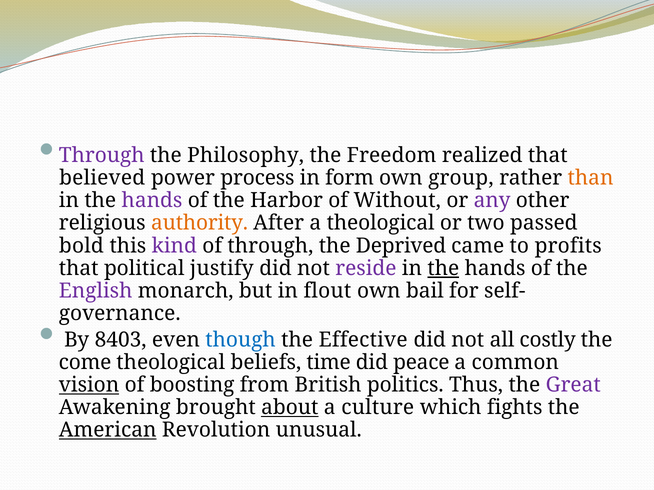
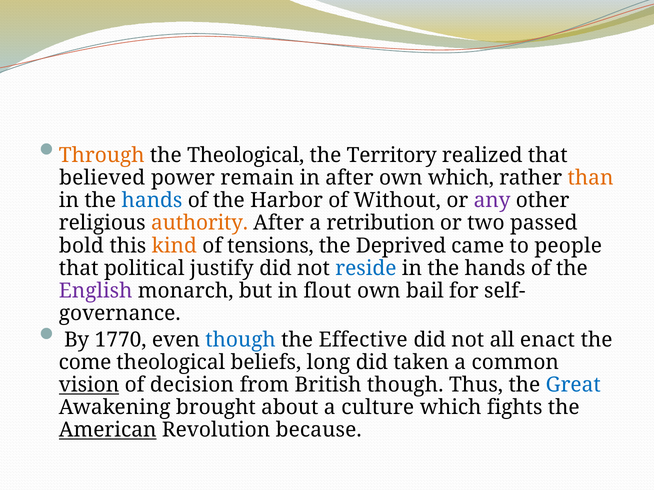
Through at (102, 156) colour: purple -> orange
the Philosophy: Philosophy -> Theological
Freedom: Freedom -> Territory
process: process -> remain
in form: form -> after
own group: group -> which
hands at (152, 201) colour: purple -> blue
a theological: theological -> retribution
kind colour: purple -> orange
of through: through -> tensions
profits: profits -> people
reside colour: purple -> blue
the at (443, 268) underline: present -> none
8403: 8403 -> 1770
costly: costly -> enact
time: time -> long
peace: peace -> taken
boosting: boosting -> decision
British politics: politics -> though
Great colour: purple -> blue
about underline: present -> none
unusual: unusual -> because
